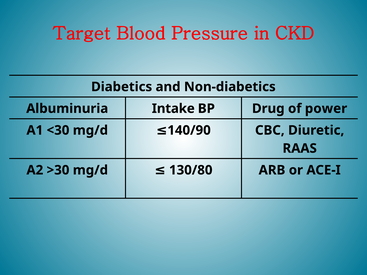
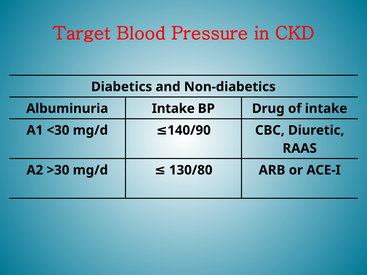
of power: power -> intake
